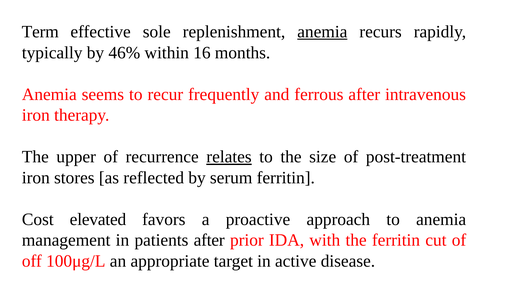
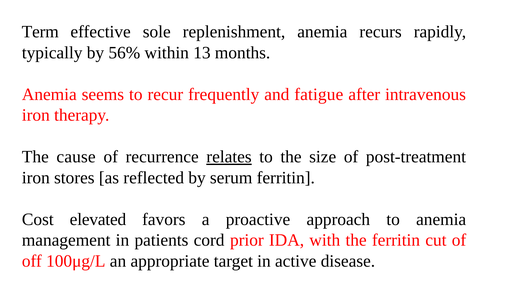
anemia at (322, 32) underline: present -> none
46%: 46% -> 56%
16: 16 -> 13
ferrous: ferrous -> fatigue
upper: upper -> cause
patients after: after -> cord
